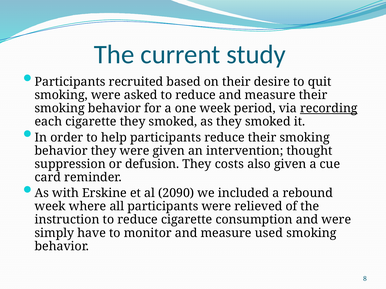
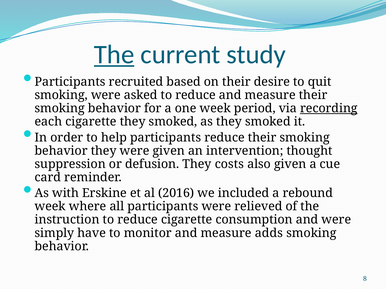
The at (114, 55) underline: none -> present
2090: 2090 -> 2016
used: used -> adds
